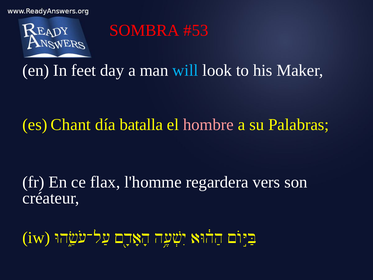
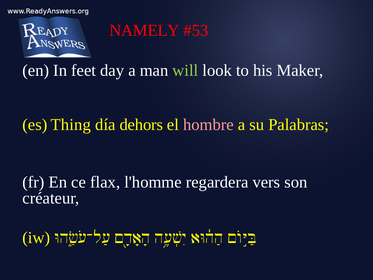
SOMBRA: SOMBRA -> NAMELY
will colour: light blue -> light green
Chant: Chant -> Thing
batalla: batalla -> dehors
